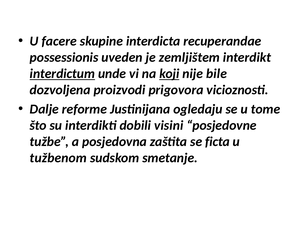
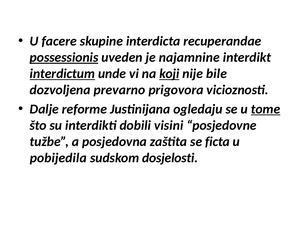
possessionis underline: none -> present
zemljištem: zemljištem -> najamnine
proizvodi: proizvodi -> prevarno
tome underline: none -> present
tužbenom: tužbenom -> pobijedila
smetanje: smetanje -> dosjelosti
